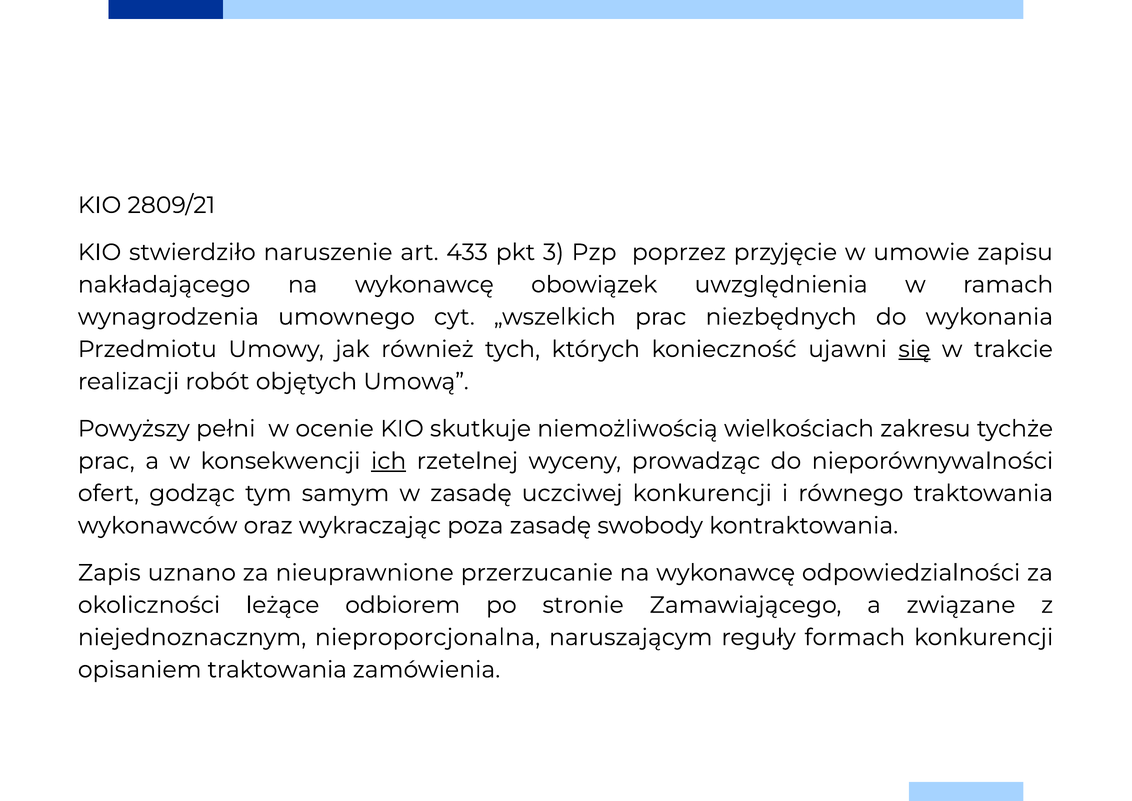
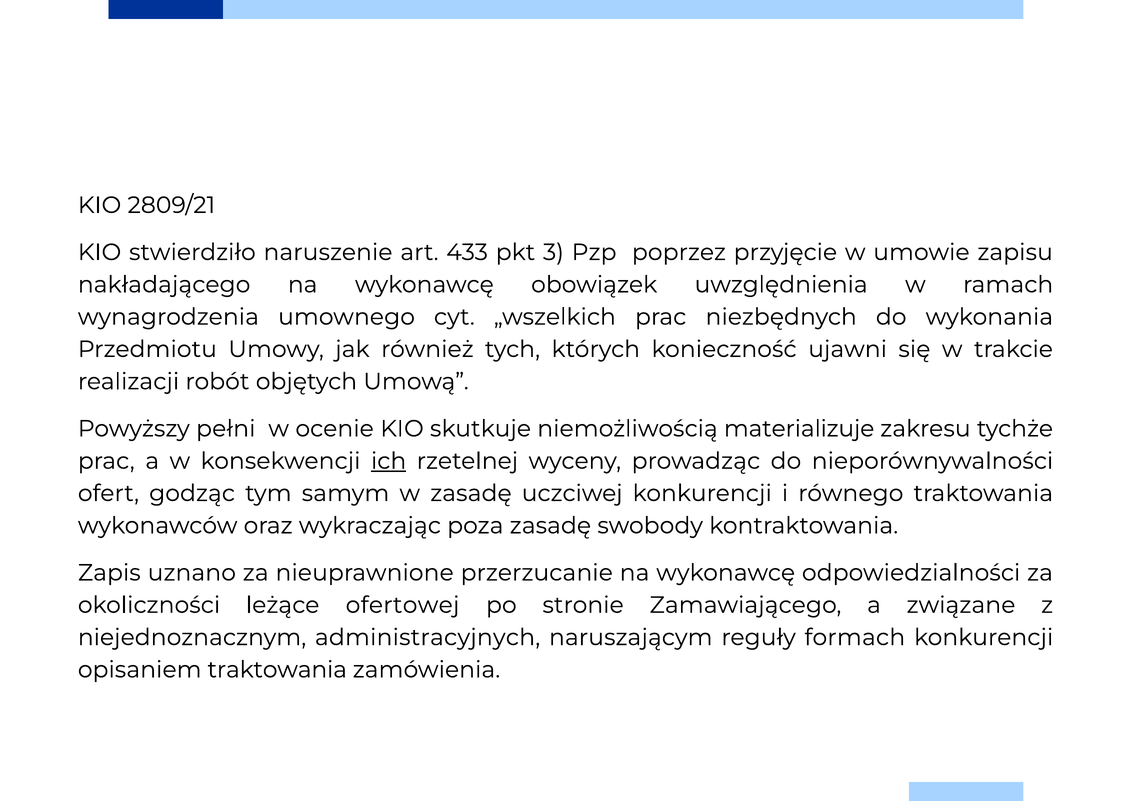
się underline: present -> none
wielkościach: wielkościach -> materializuje
odbiorem: odbiorem -> ofertowej
nieproporcjonalna: nieproporcjonalna -> administracyjnych
